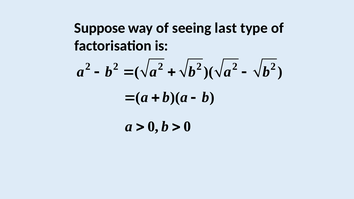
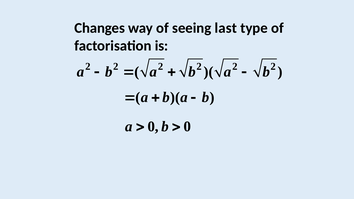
Suppose: Suppose -> Changes
